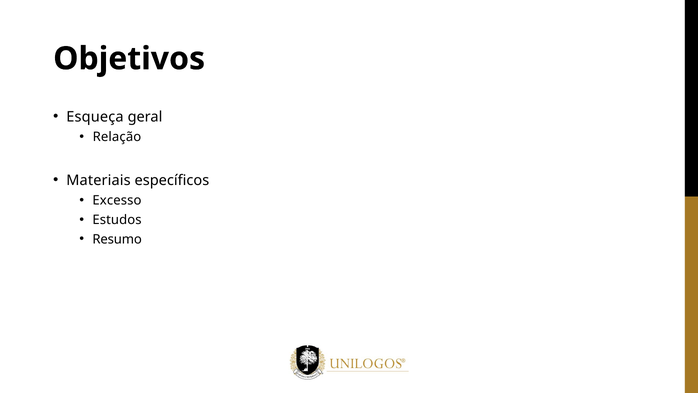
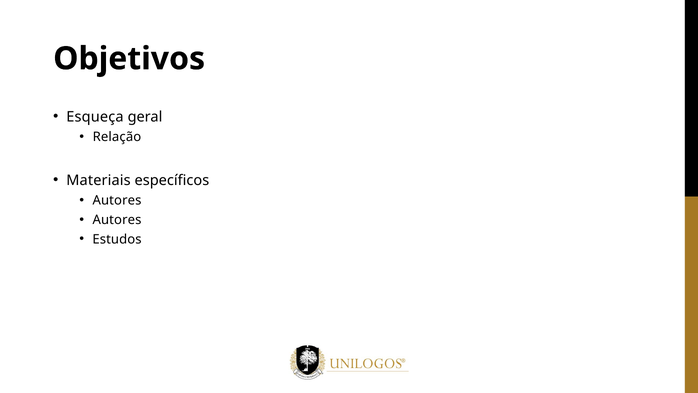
Excesso at (117, 200): Excesso -> Autores
Estudos at (117, 220): Estudos -> Autores
Resumo: Resumo -> Estudos
